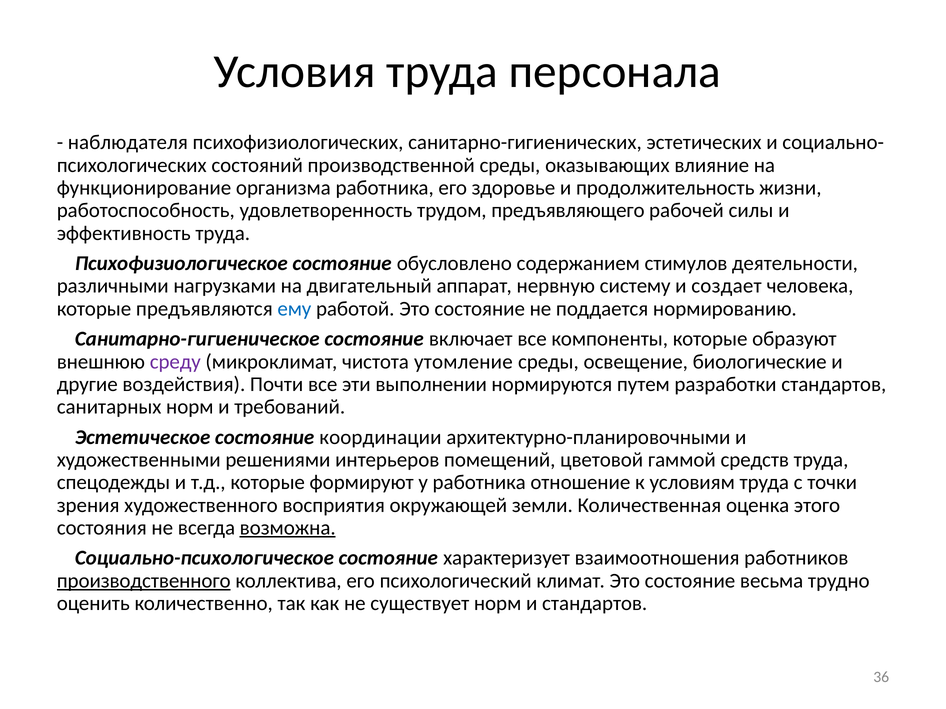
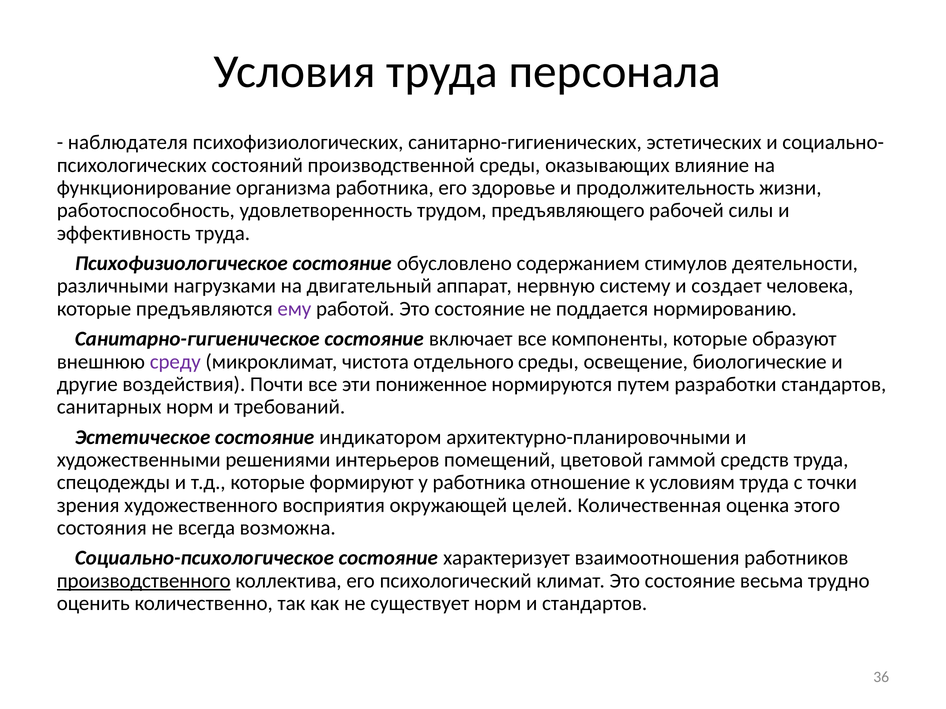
ему colour: blue -> purple
утомление: утомление -> отдельного
выполнении: выполнении -> пониженное
координации: координации -> индикатором
земли: земли -> целей
возможна underline: present -> none
